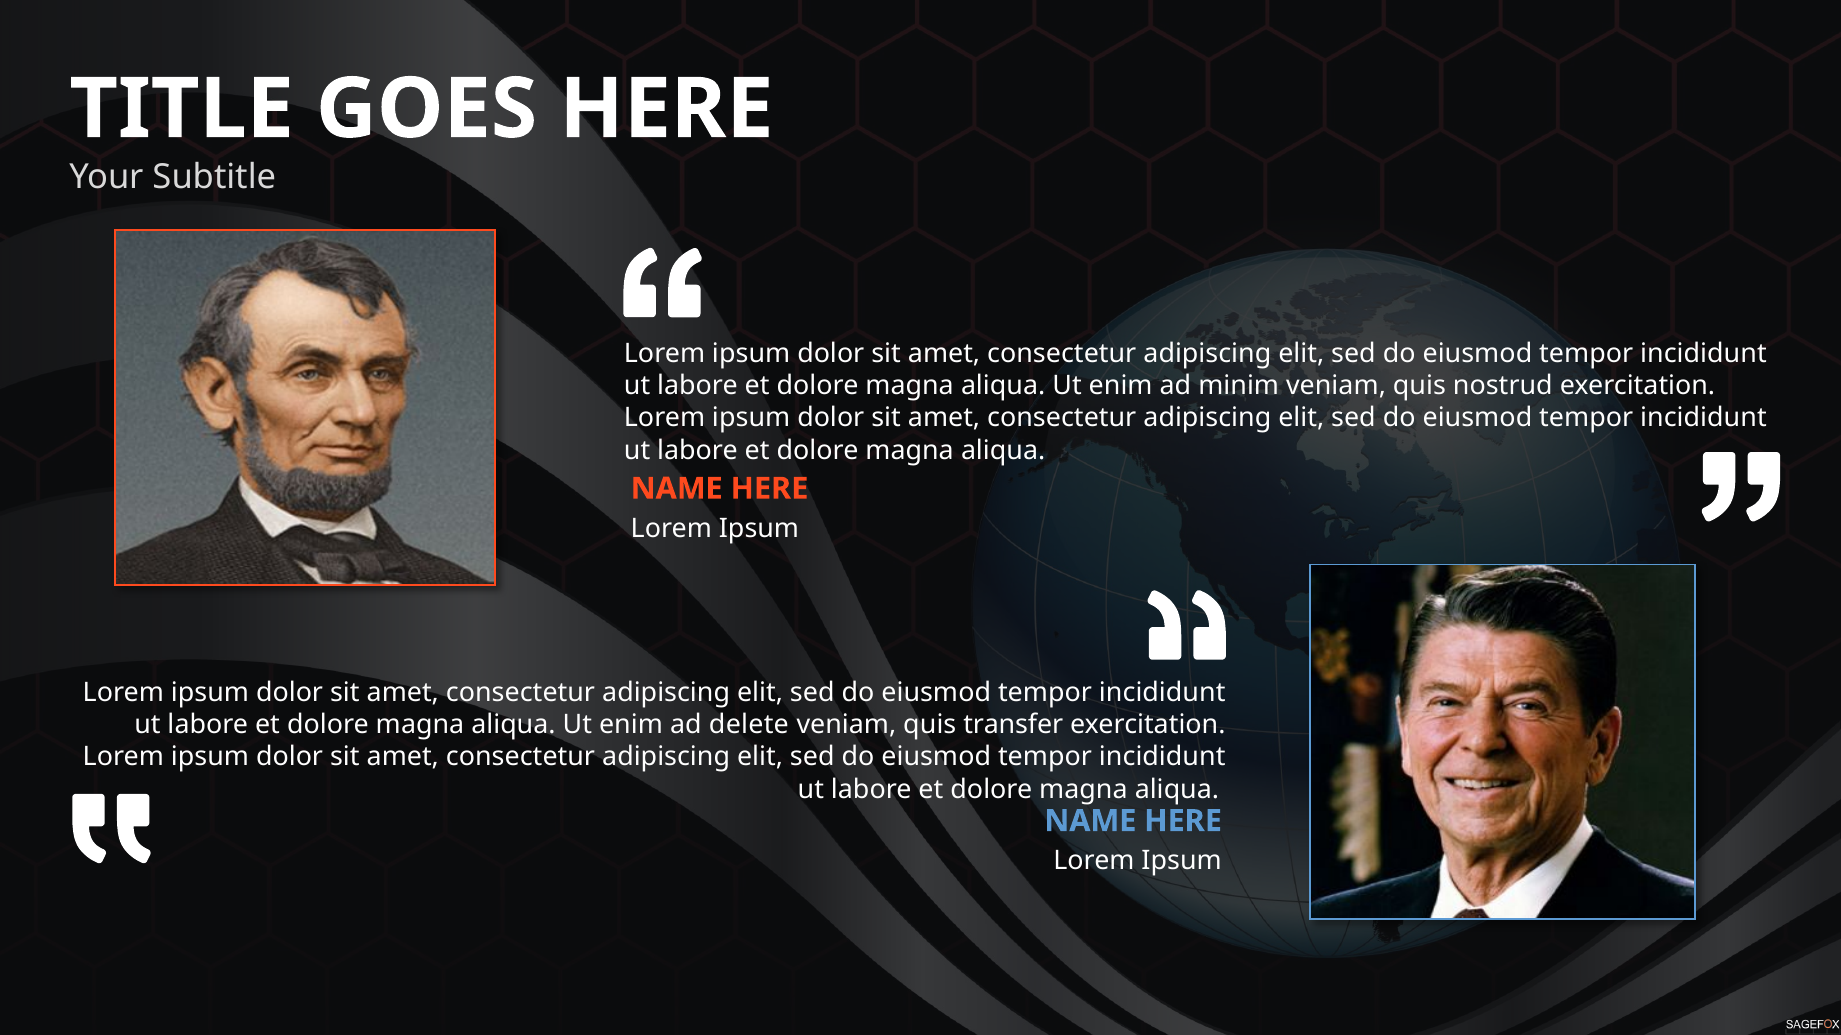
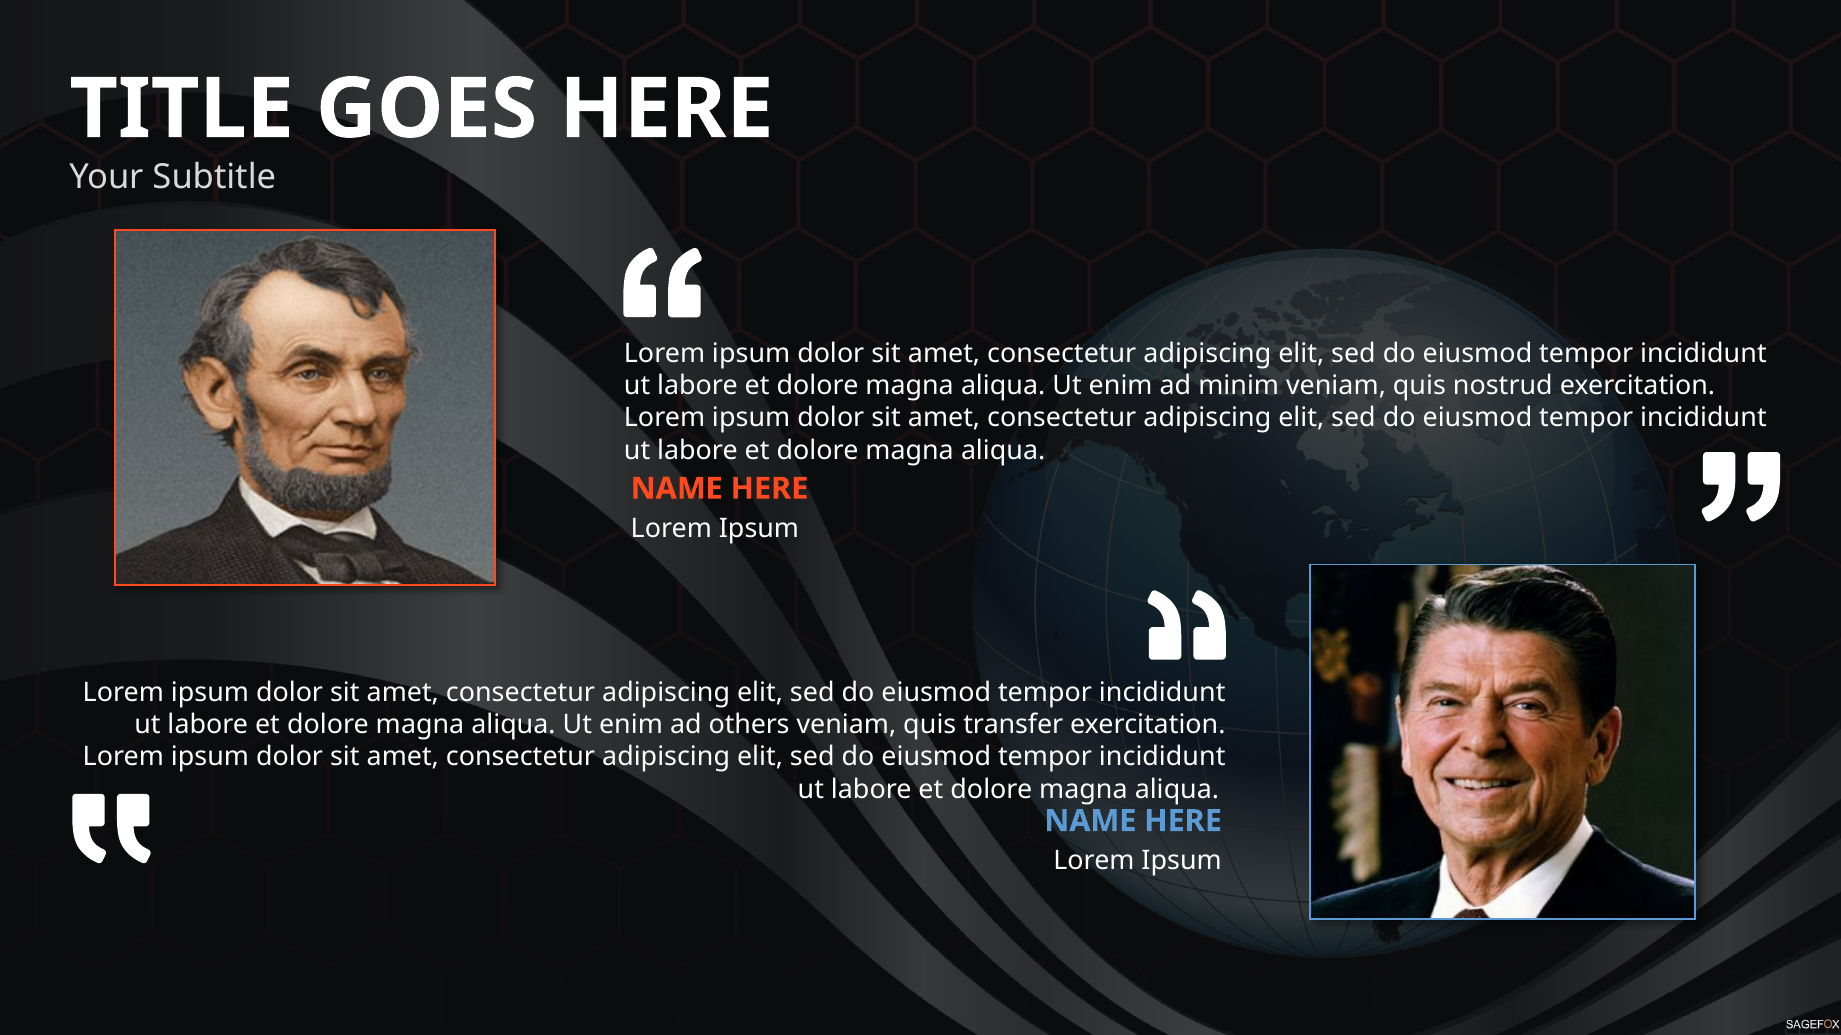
delete: delete -> others
